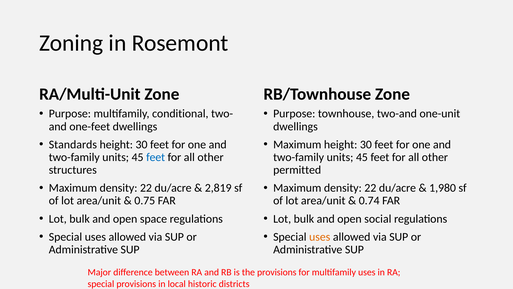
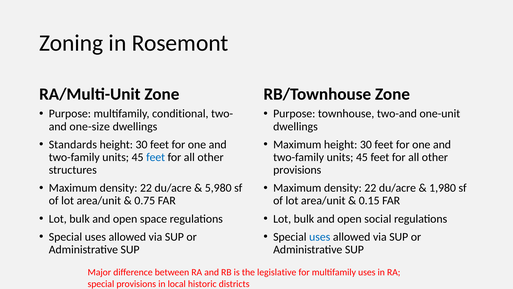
one-feet: one-feet -> one-size
permitted at (297, 170): permitted -> provisions
2,819: 2,819 -> 5,980
0.74: 0.74 -> 0.15
uses at (320, 237) colour: orange -> blue
the provisions: provisions -> legislative
